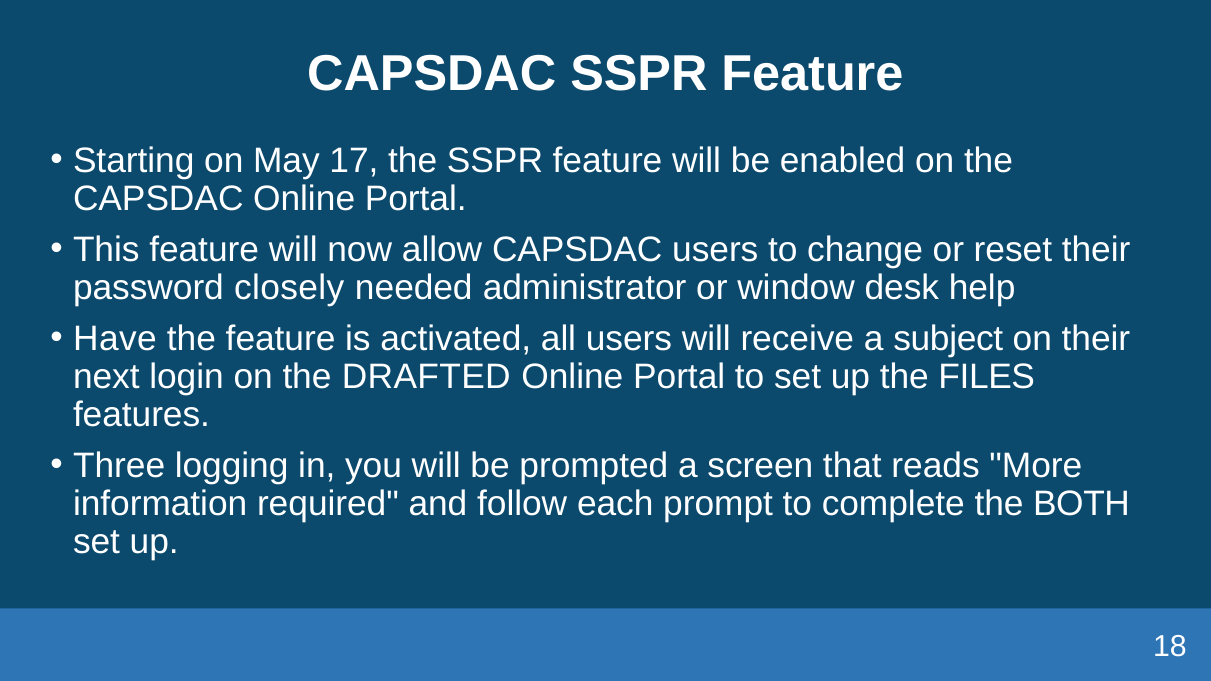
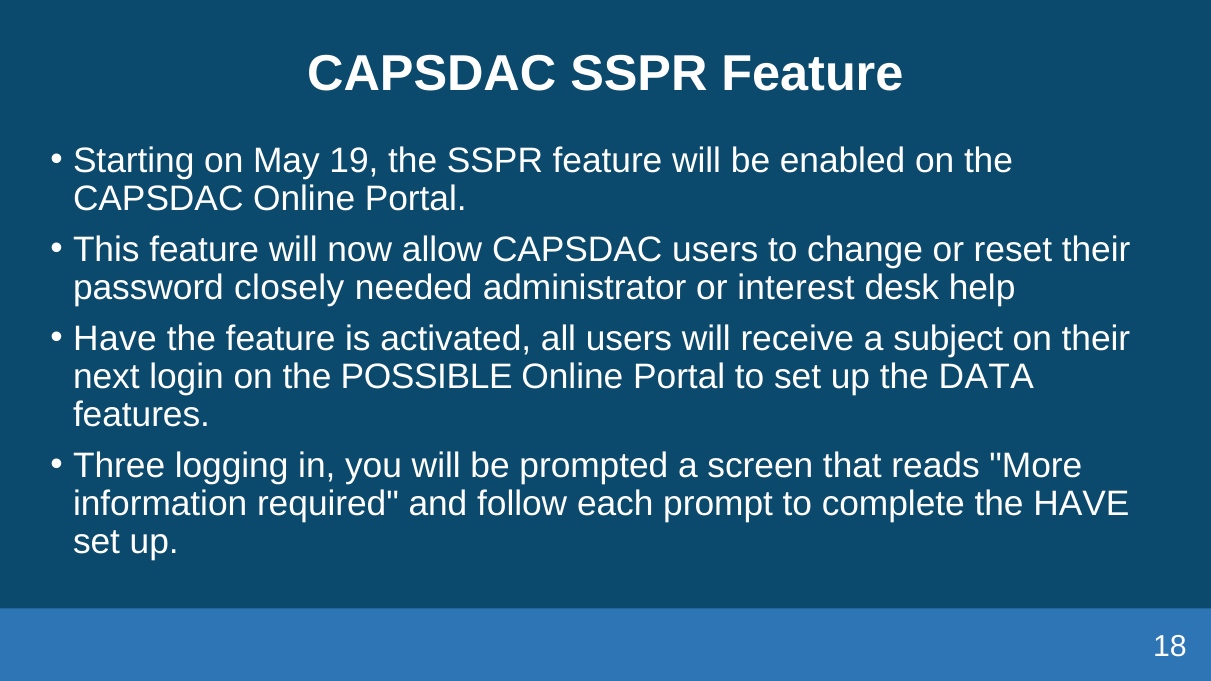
17: 17 -> 19
window: window -> interest
DRAFTED: DRAFTED -> POSSIBLE
FILES: FILES -> DATA
the BOTH: BOTH -> HAVE
